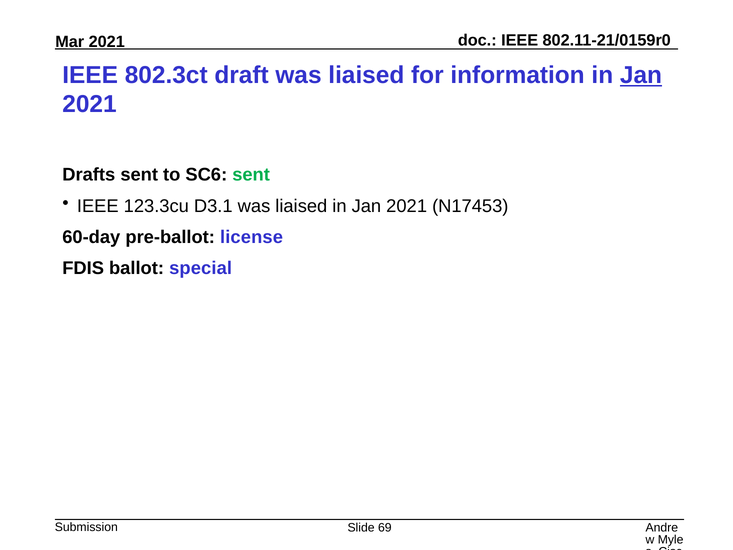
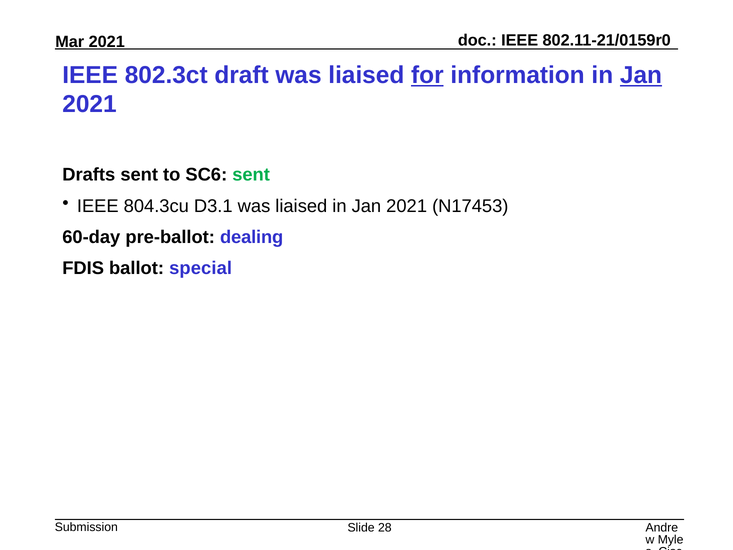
for underline: none -> present
123.3cu: 123.3cu -> 804.3cu
license: license -> dealing
69: 69 -> 28
